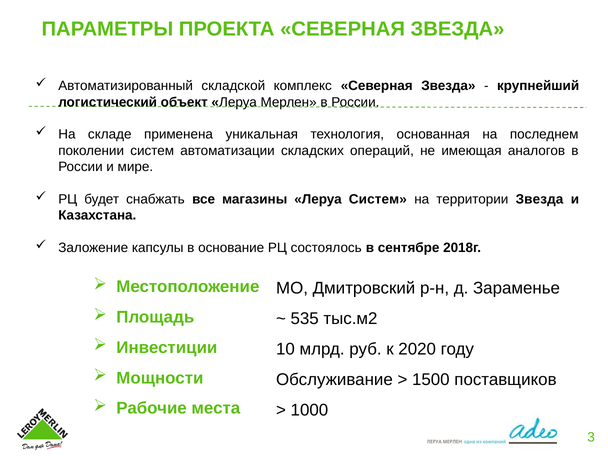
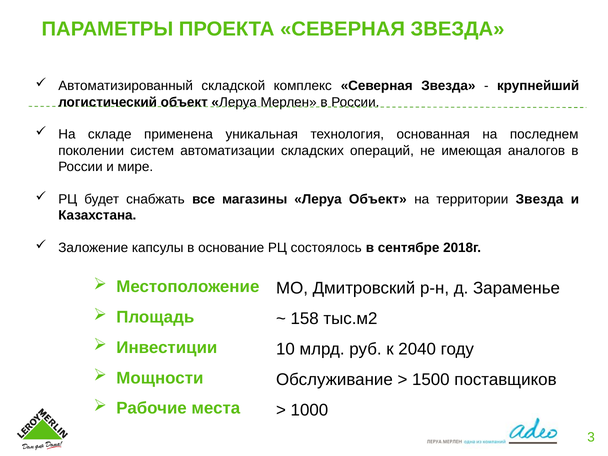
Леруа Систем: Систем -> Объект
535: 535 -> 158
2020: 2020 -> 2040
